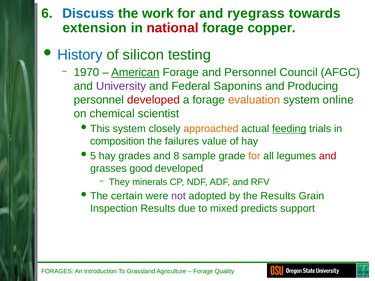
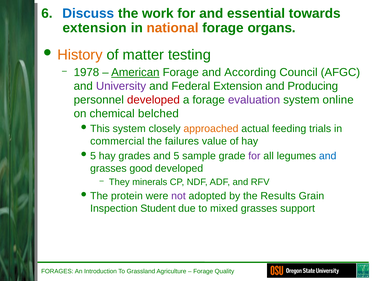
ryegrass: ryegrass -> essential
national colour: red -> orange
copper: copper -> organs
History colour: blue -> orange
silicon: silicon -> matter
1970: 1970 -> 1978
and Personnel: Personnel -> According
Federal Saponins: Saponins -> Extension
evaluation colour: orange -> purple
scientist: scientist -> belched
feeding underline: present -> none
composition: composition -> commercial
8: 8 -> 5
for at (254, 156) colour: orange -> purple
and at (328, 156) colour: red -> blue
certain: certain -> protein
Inspection Results: Results -> Student
mixed predicts: predicts -> grasses
